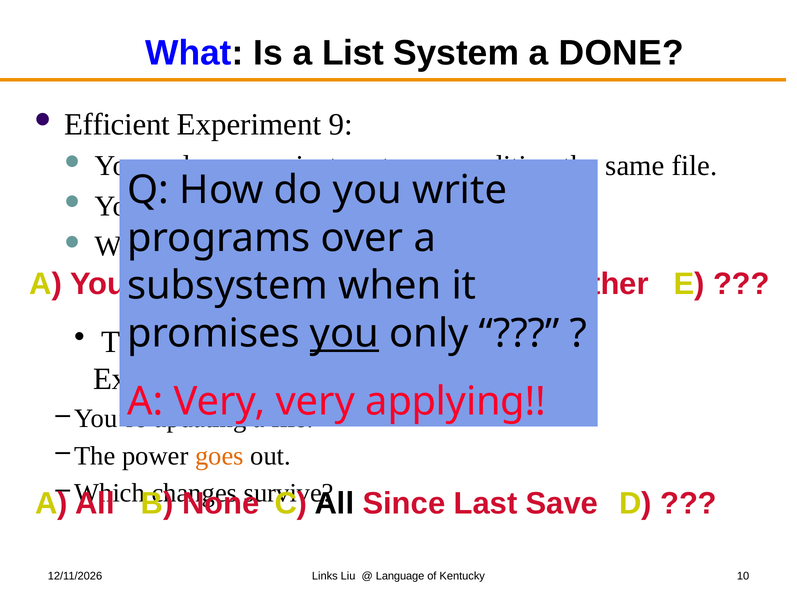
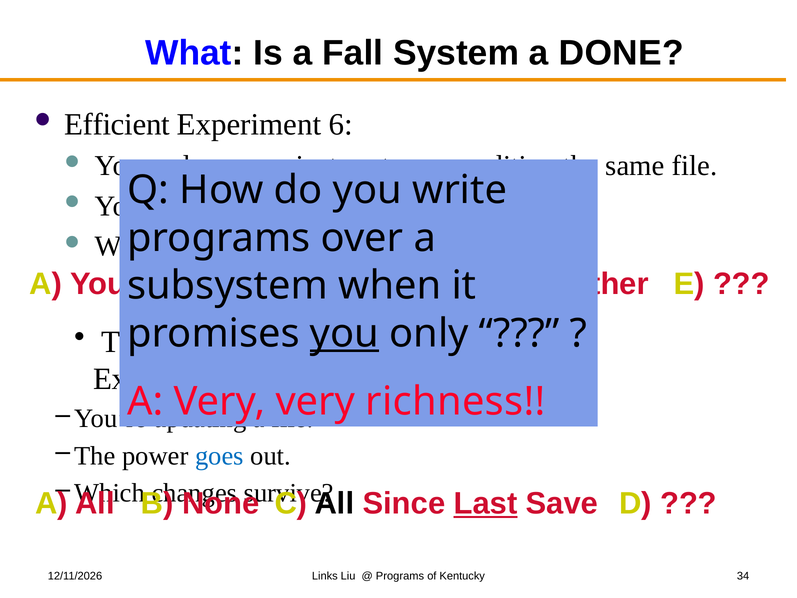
List: List -> Fall
9: 9 -> 6
applying: applying -> richness
goes colour: orange -> blue
Last underline: none -> present
Language at (400, 576): Language -> Programs
10: 10 -> 34
